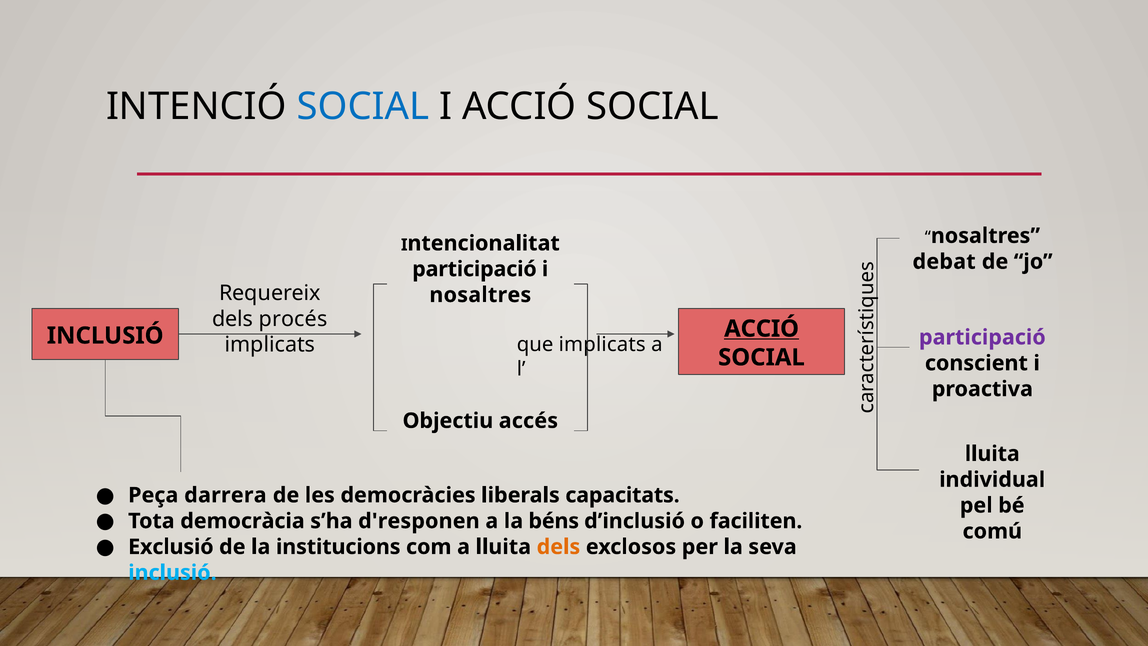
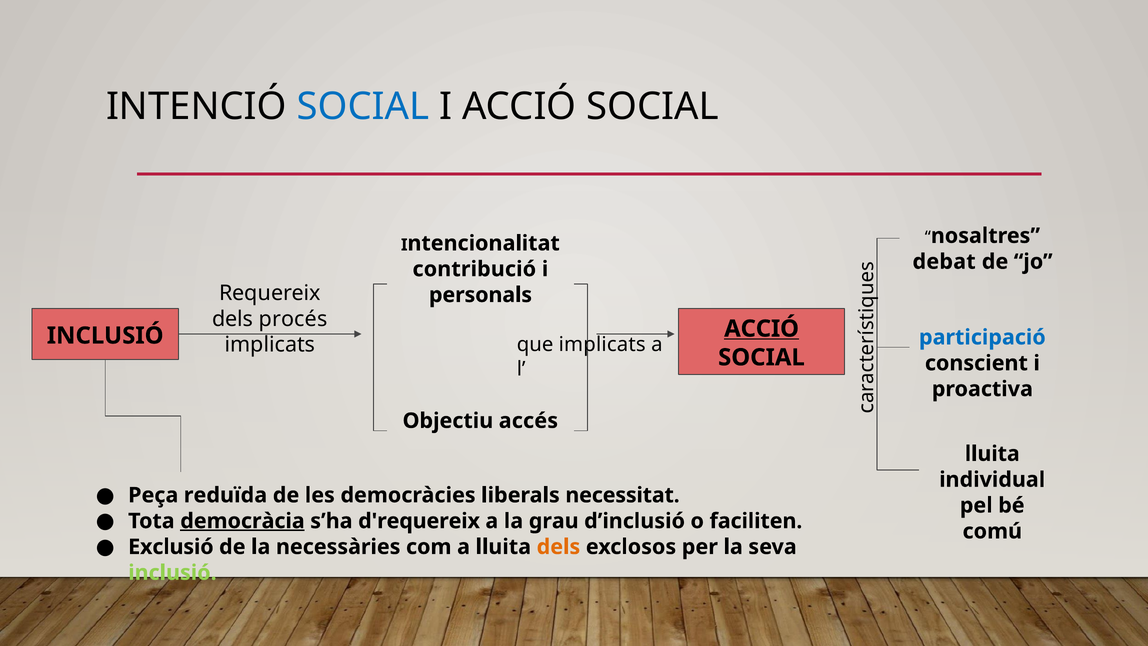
participació at (474, 269): participació -> contribució
nosaltres at (480, 295): nosaltres -> personals
participació at (982, 337) colour: purple -> blue
darrera: darrera -> reduïda
capacitats: capacitats -> necessitat
democràcia underline: none -> present
d'responen: d'responen -> d'requereix
béns: béns -> grau
institucions: institucions -> necessàries
inclusió at (172, 573) colour: light blue -> light green
